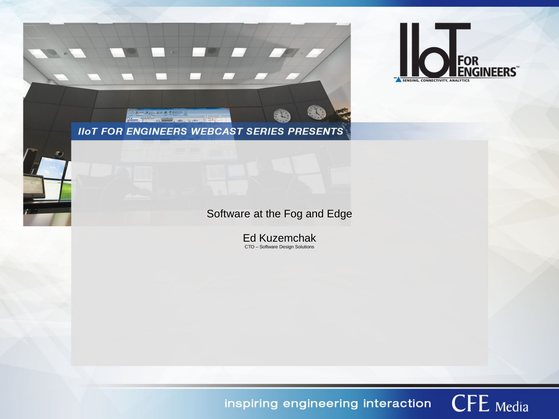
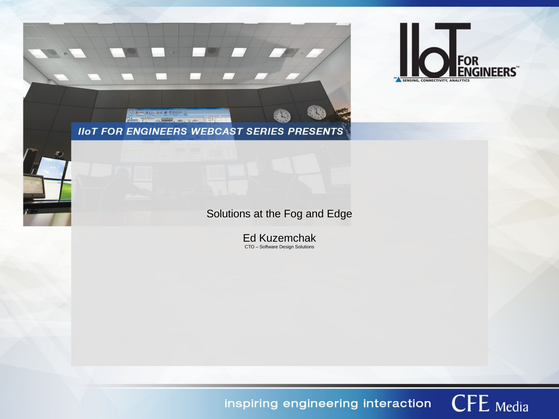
Software at (228, 214): Software -> Solutions
